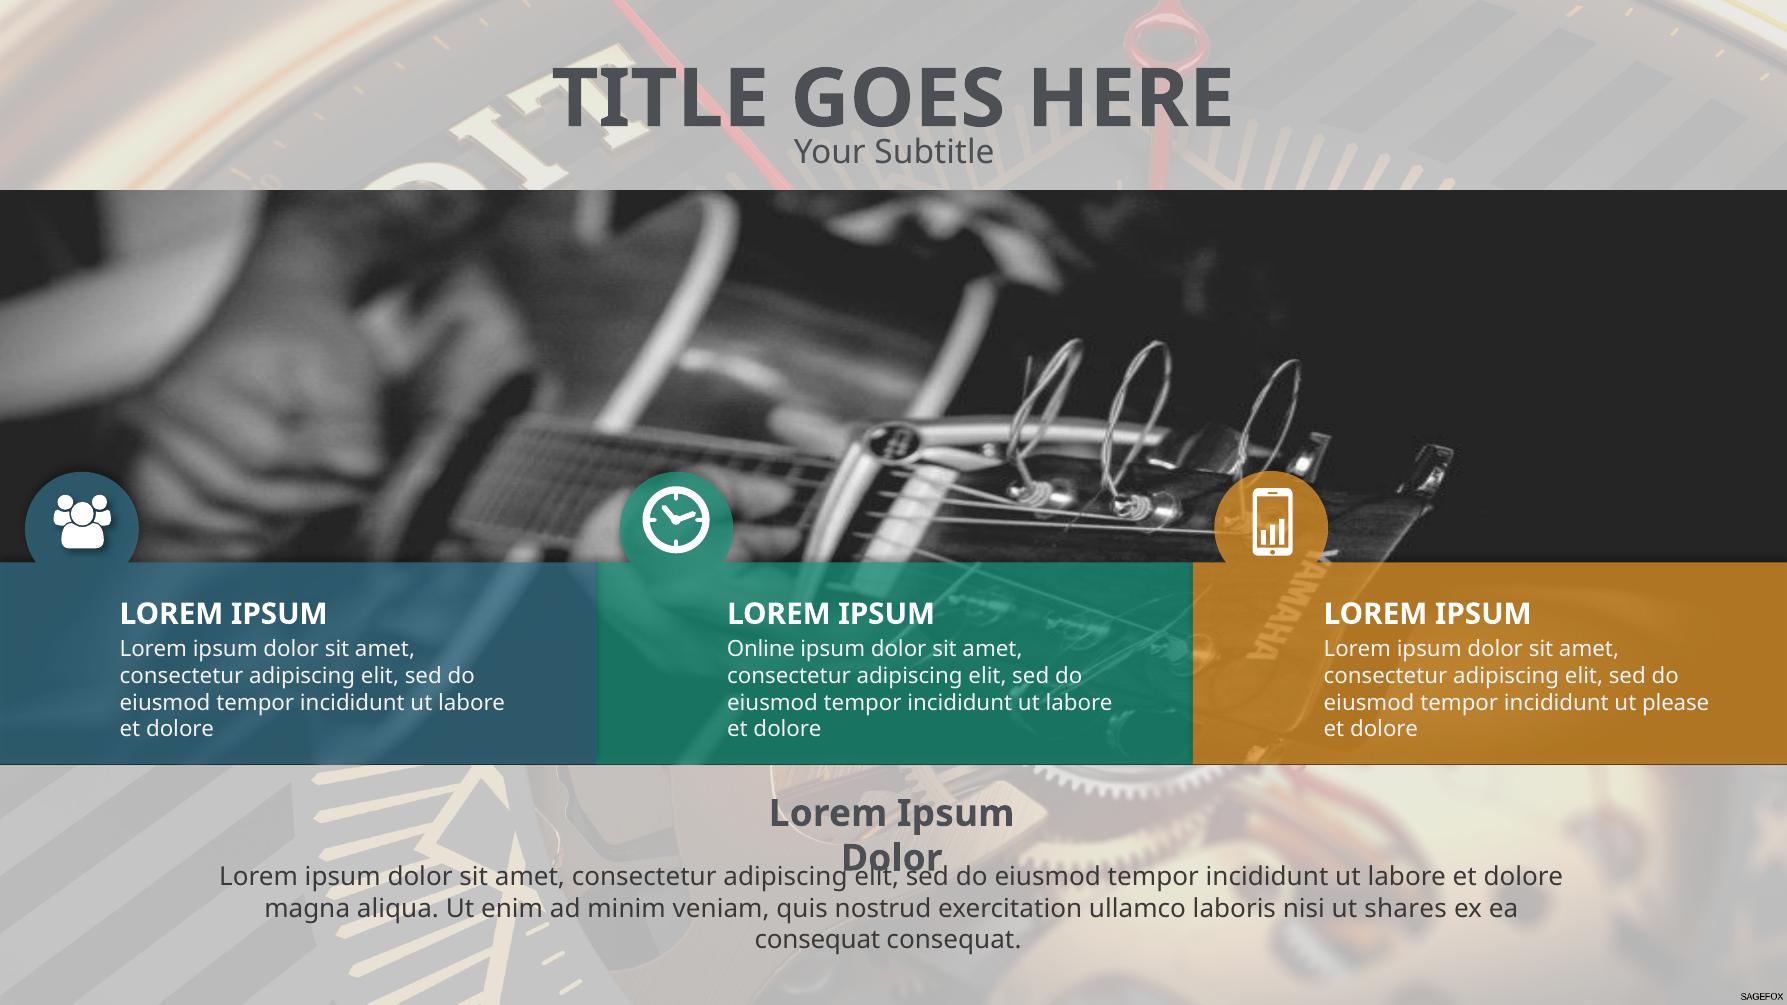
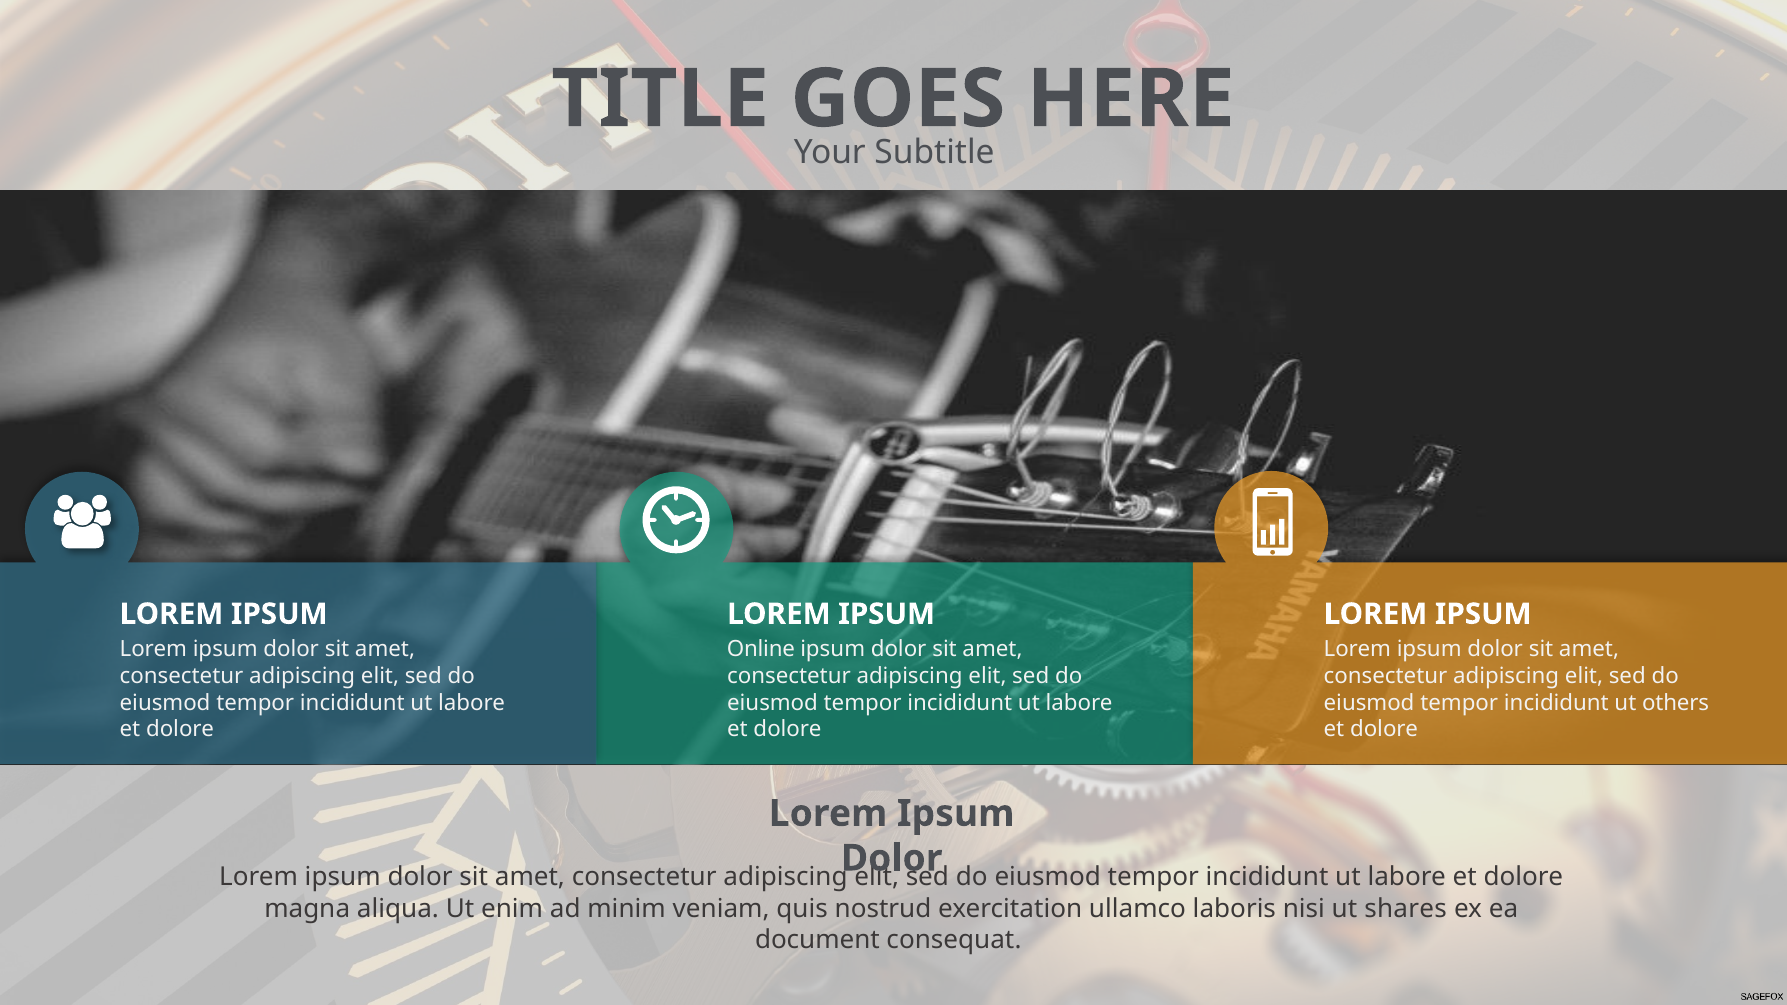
please: please -> others
consequat at (818, 940): consequat -> document
